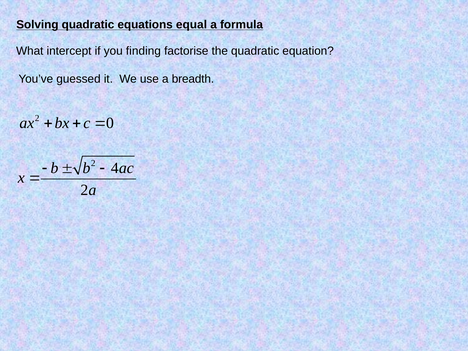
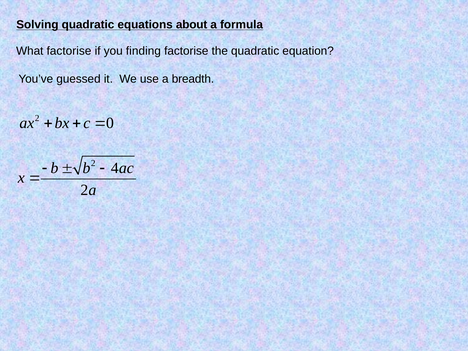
equal: equal -> about
What intercept: intercept -> factorise
